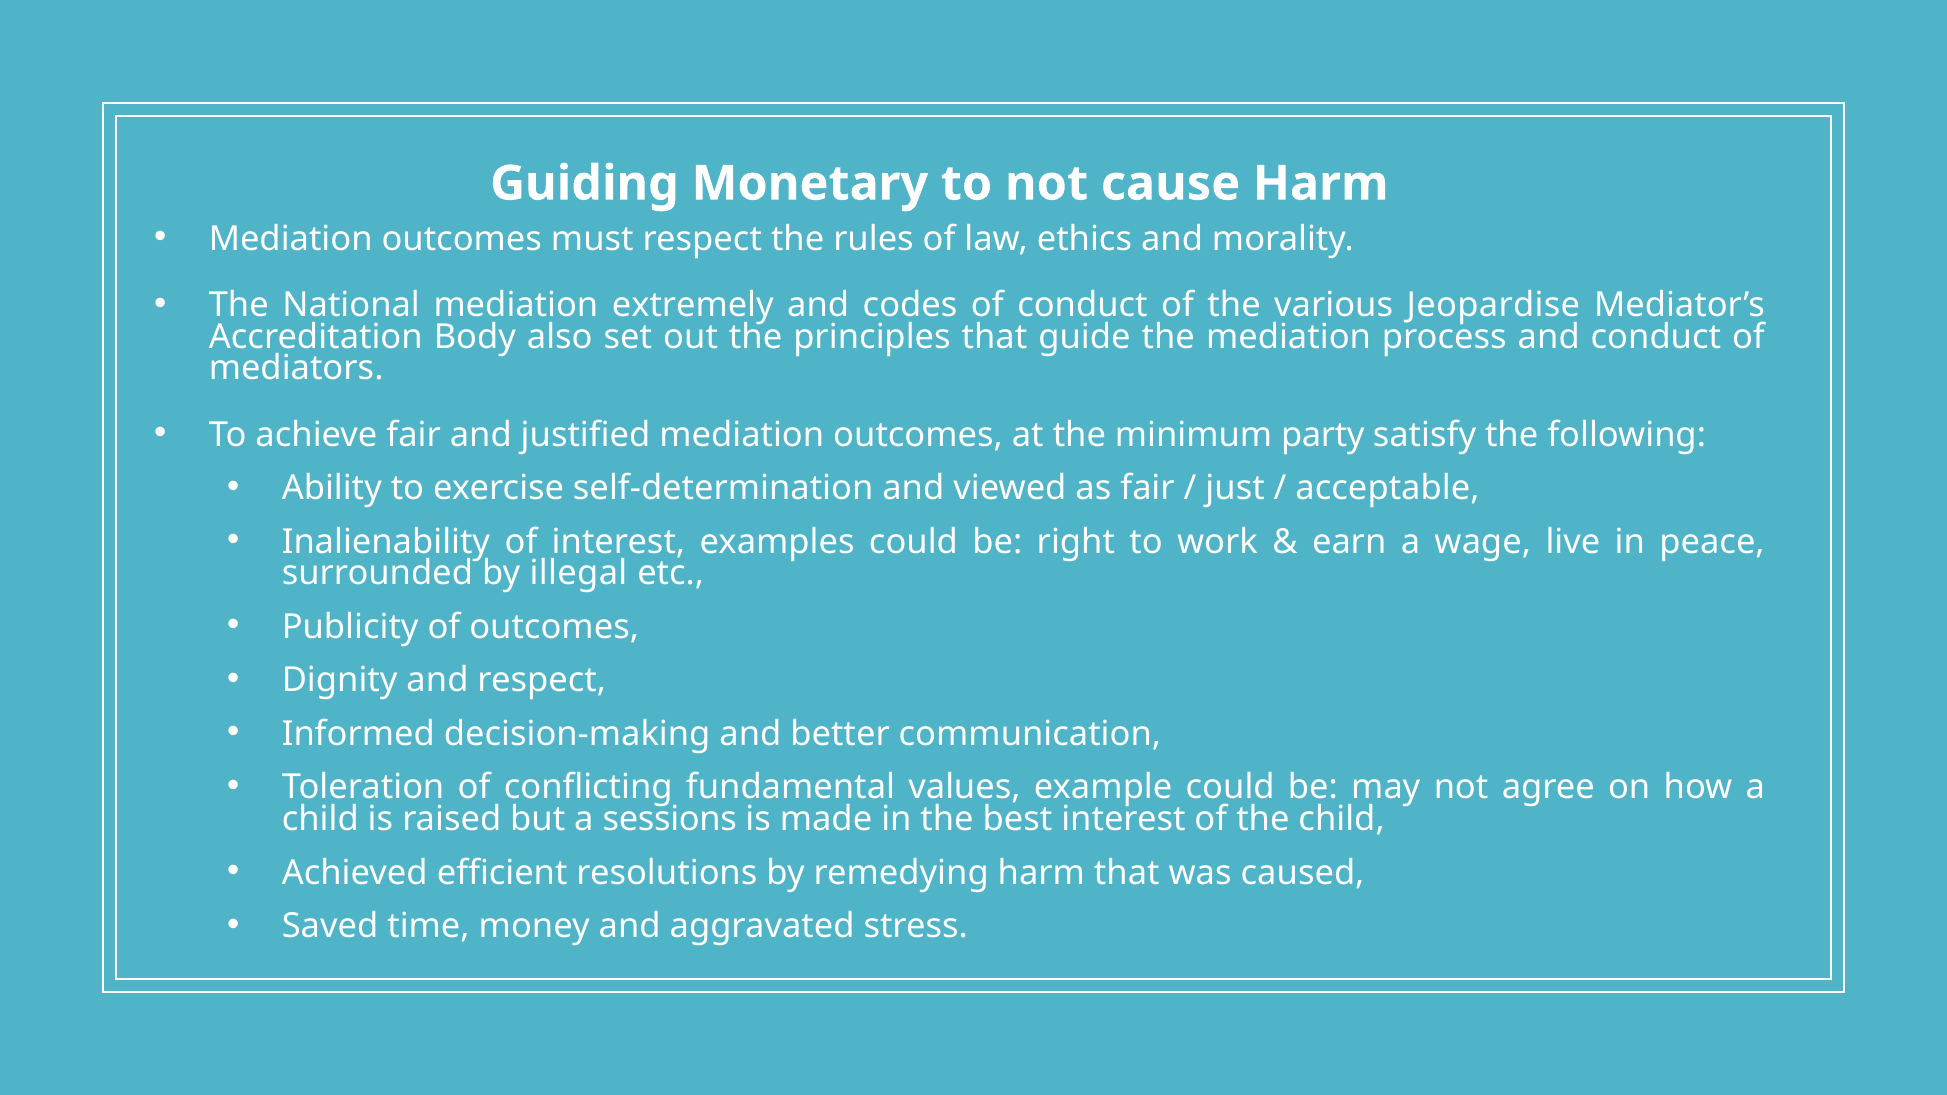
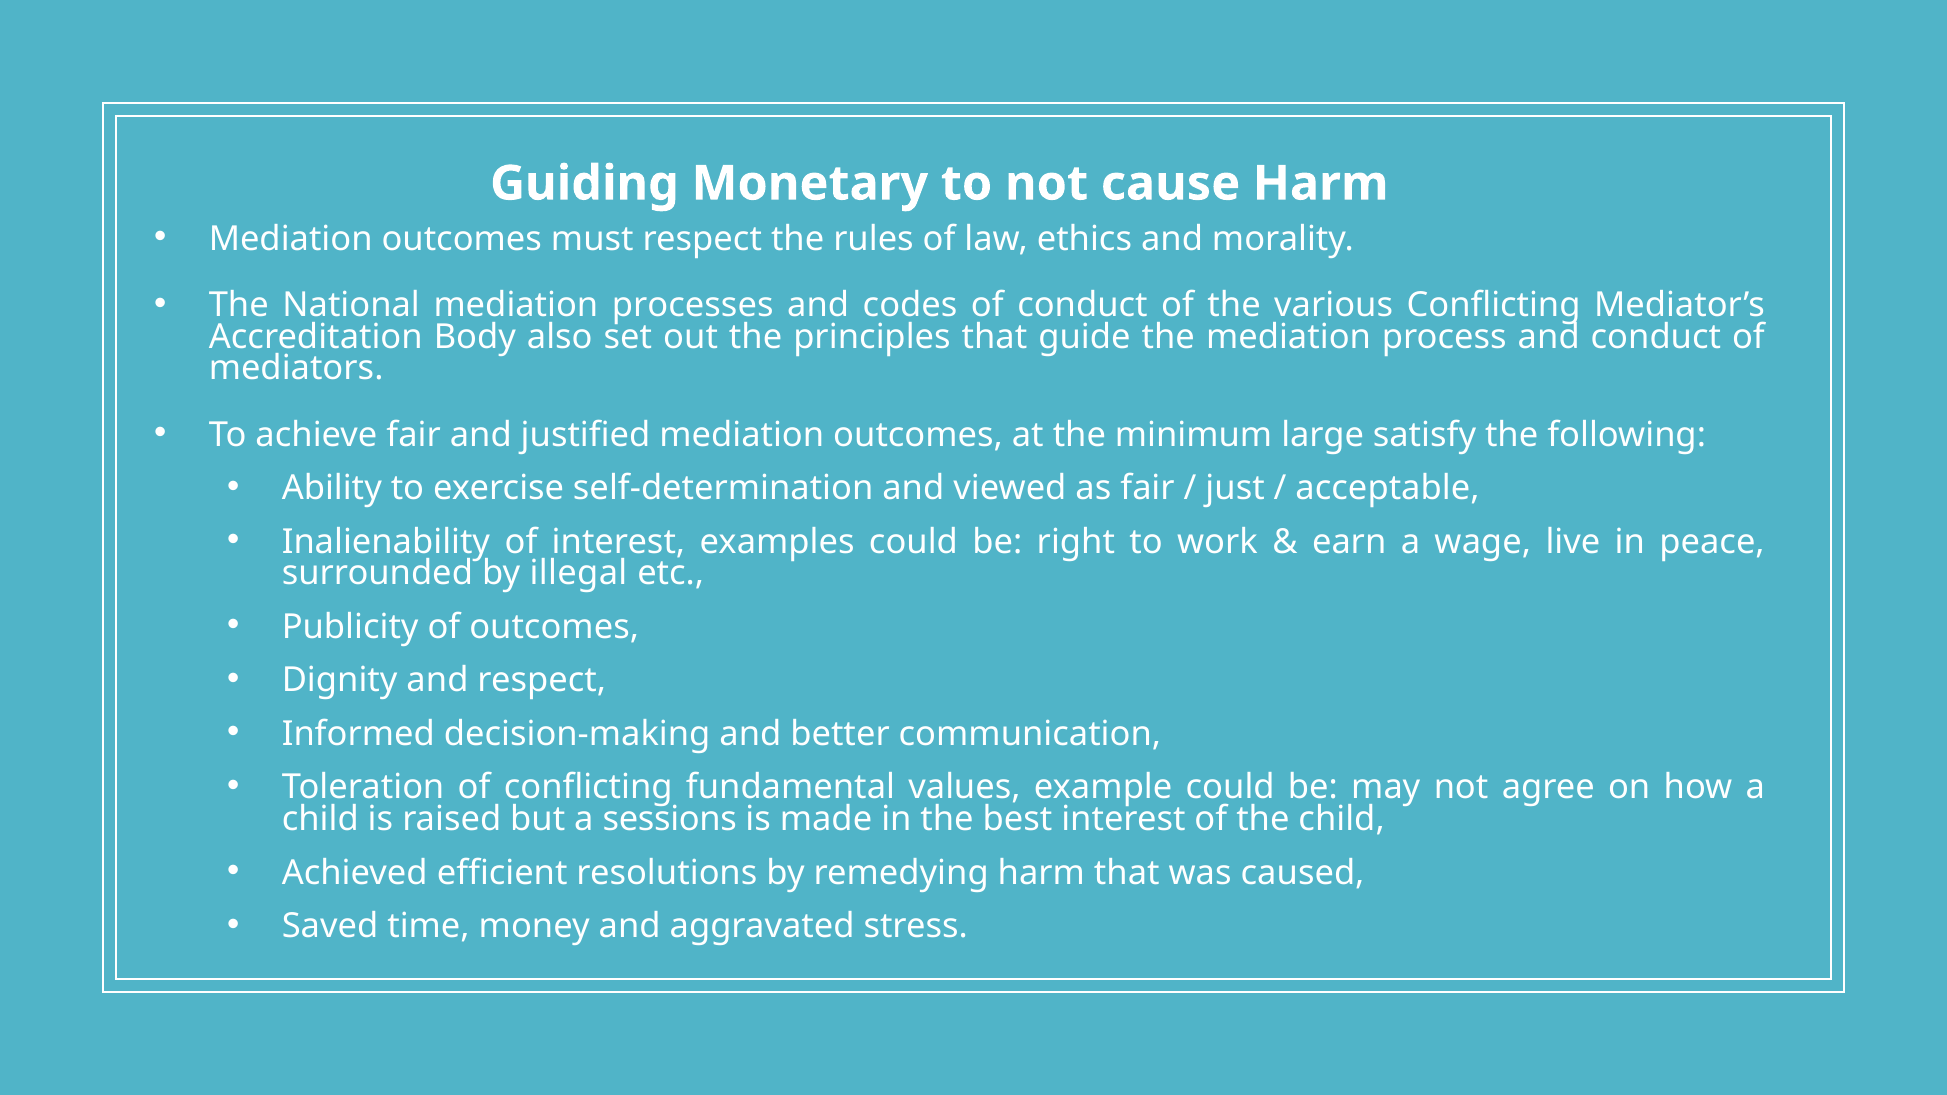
extremely: extremely -> processes
various Jeopardise: Jeopardise -> Conflicting
party: party -> large
